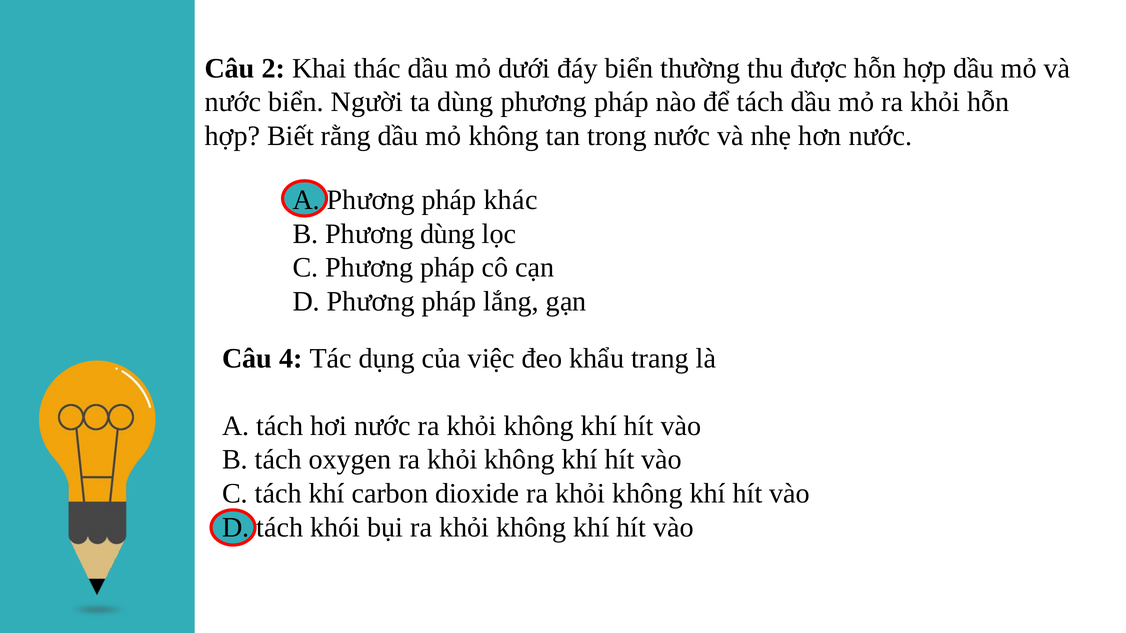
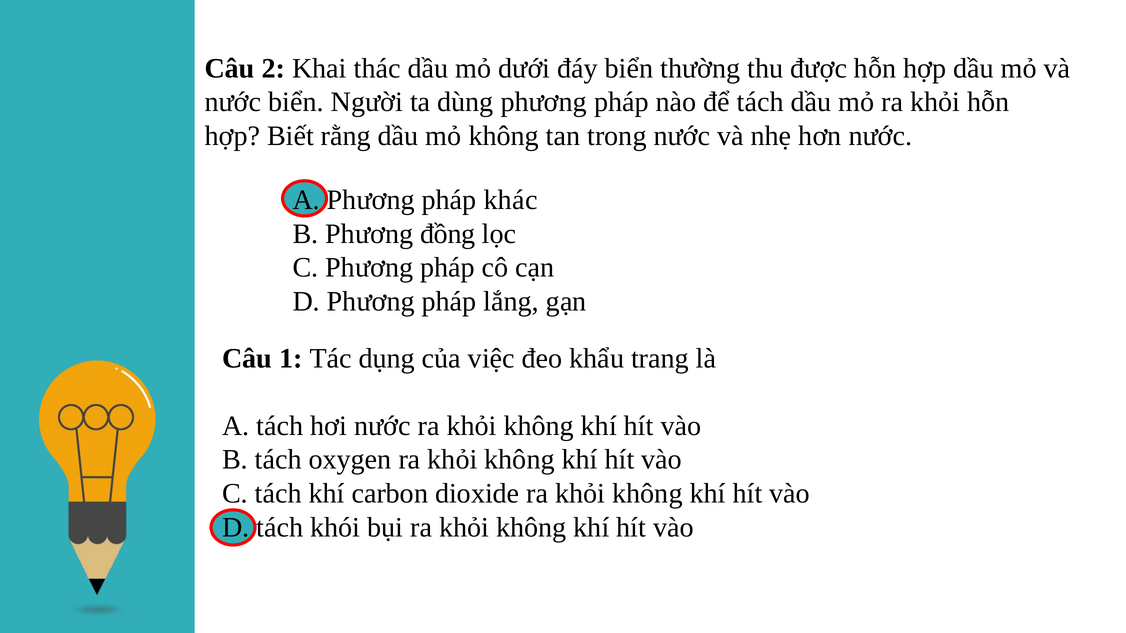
Phương dùng: dùng -> đồng
4: 4 -> 1
